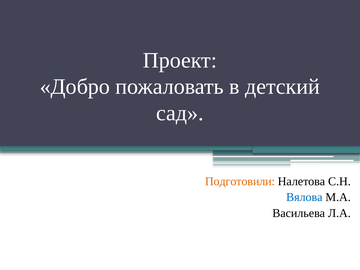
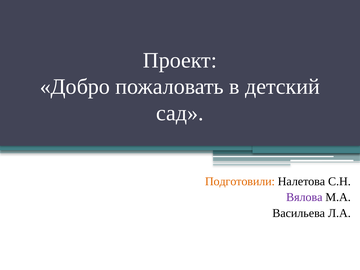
Вялова colour: blue -> purple
